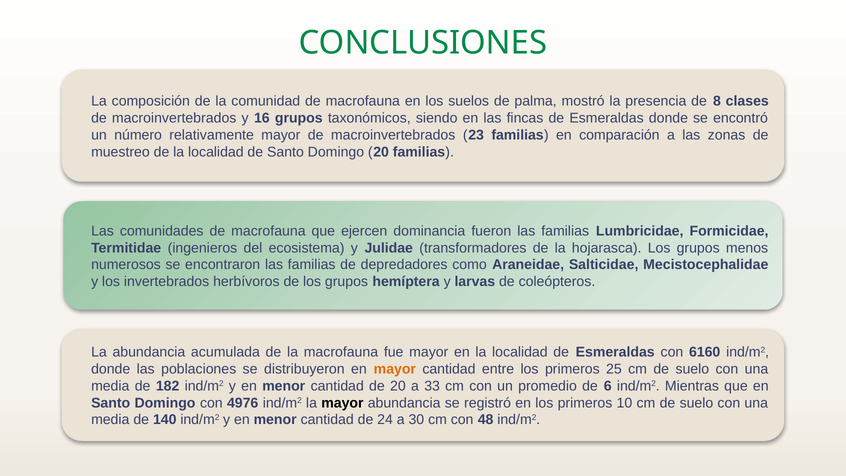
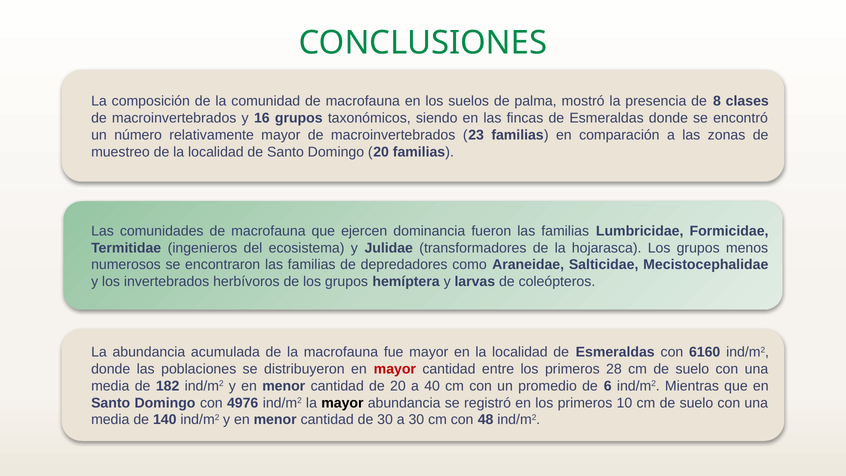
mayor at (395, 369) colour: orange -> red
25: 25 -> 28
33: 33 -> 40
de 24: 24 -> 30
